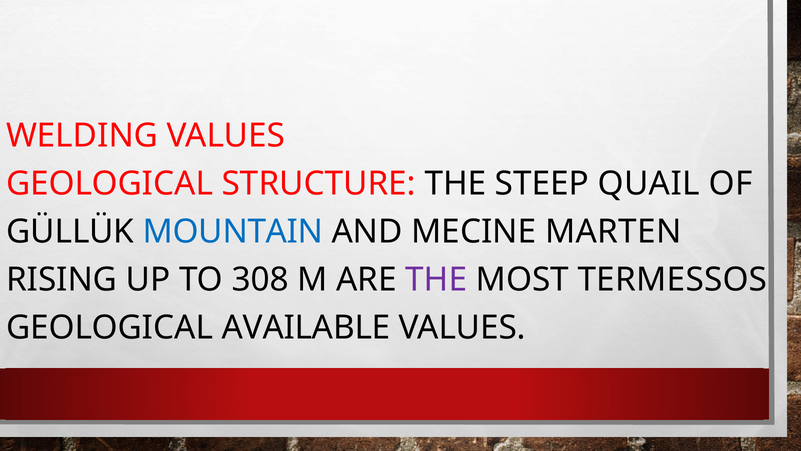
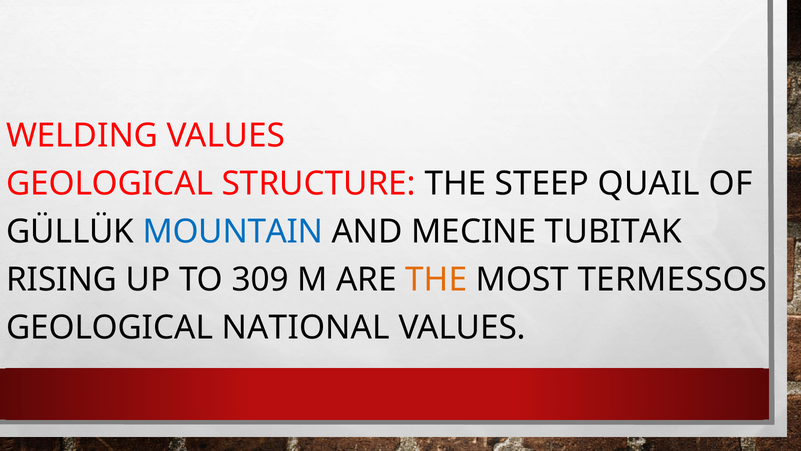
MARTEN: MARTEN -> TUBITAK
308: 308 -> 309
THE at (436, 280) colour: purple -> orange
AVAILABLE: AVAILABLE -> NATIONAL
